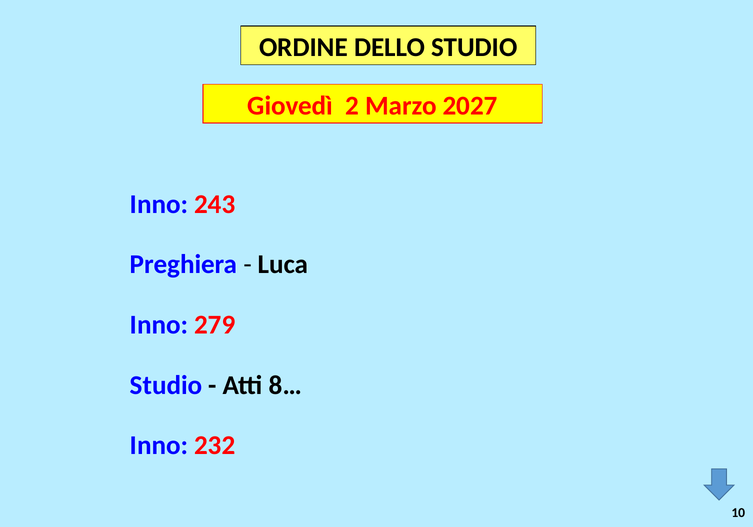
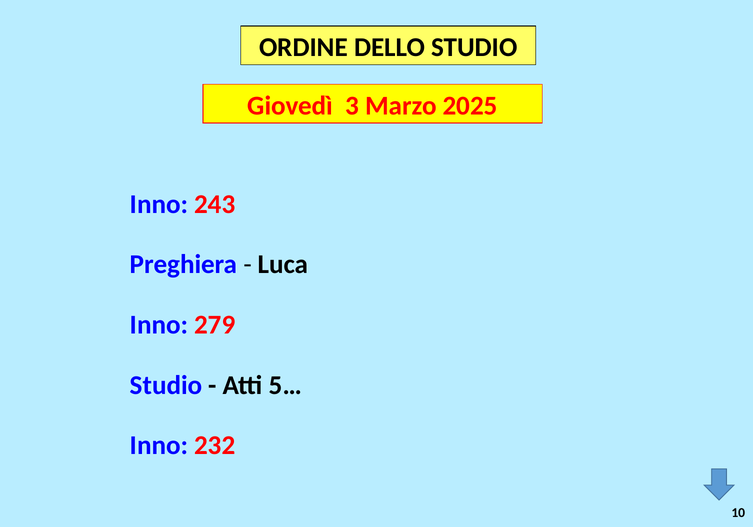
2: 2 -> 3
2027: 2027 -> 2025
8…: 8… -> 5…
